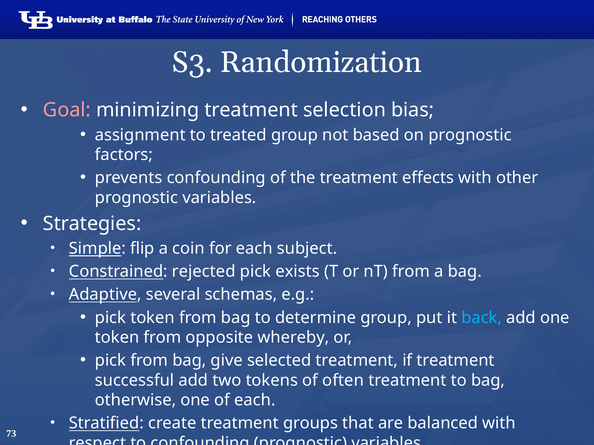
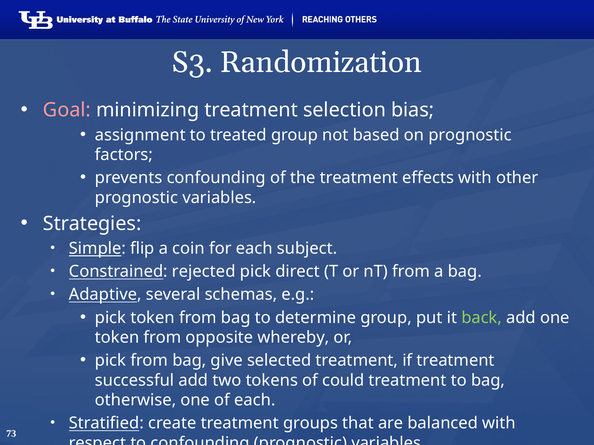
exists: exists -> direct
back colour: light blue -> light green
often: often -> could
